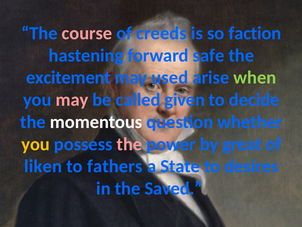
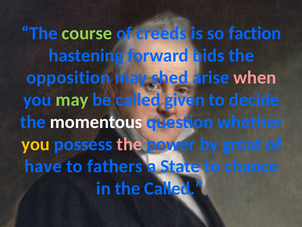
course colour: pink -> light green
safe: safe -> bids
excitement: excitement -> opposition
used: used -> shed
when colour: light green -> pink
may at (72, 100) colour: pink -> light green
liken: liken -> have
desires: desires -> chance
the Saved: Saved -> Called
